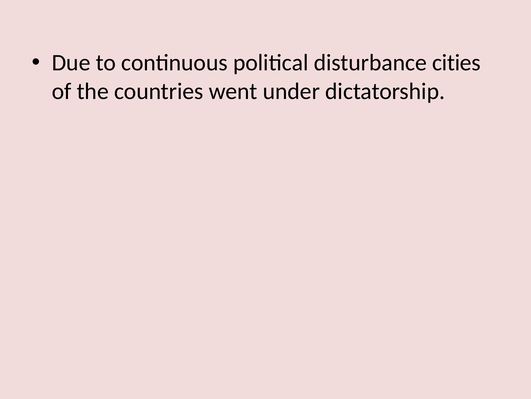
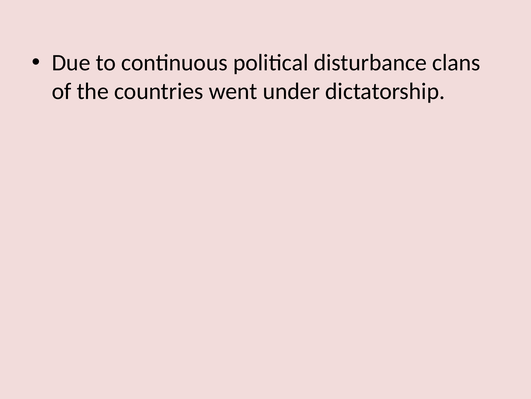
cities: cities -> clans
